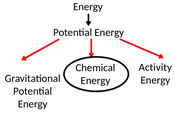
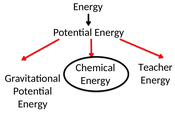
Activity: Activity -> Teacher
